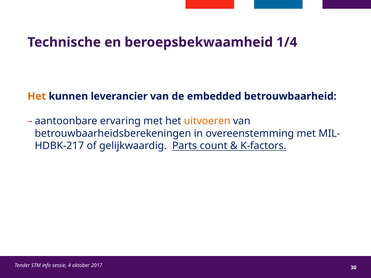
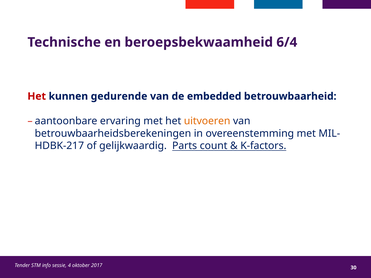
1/4: 1/4 -> 6/4
Het at (37, 96) colour: orange -> red
leverancier: leverancier -> gedurende
